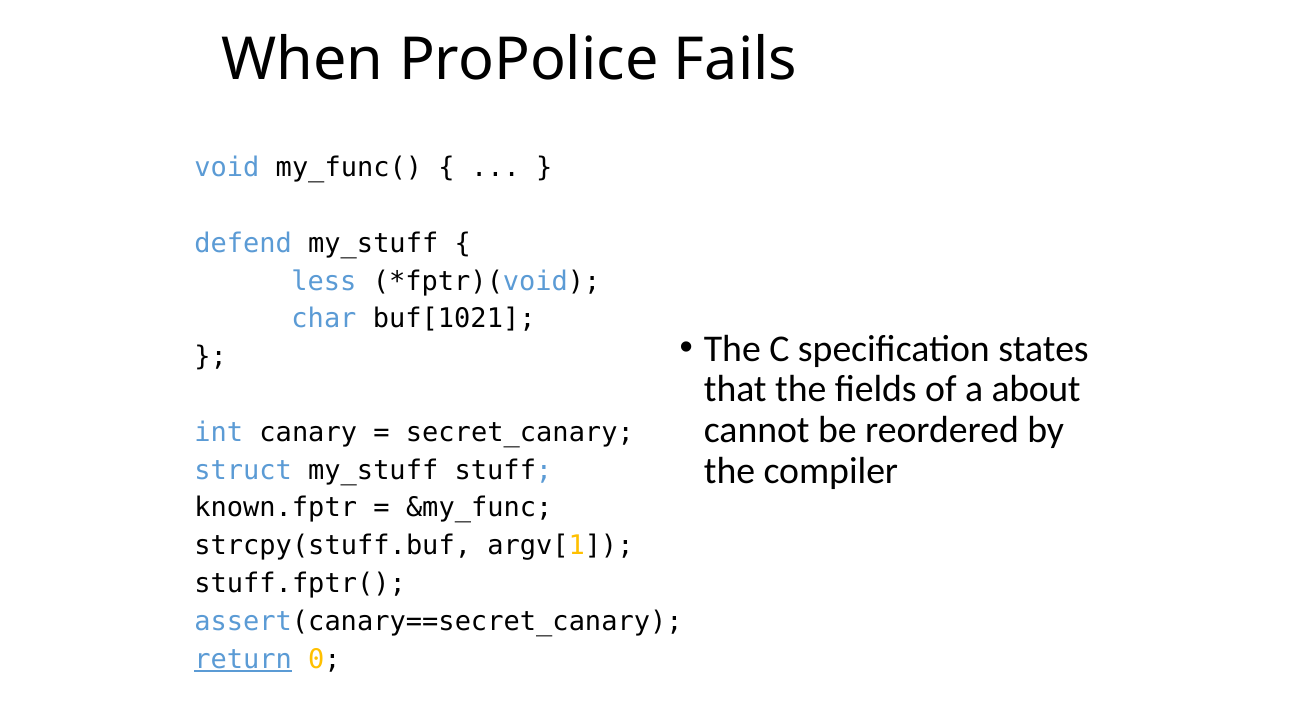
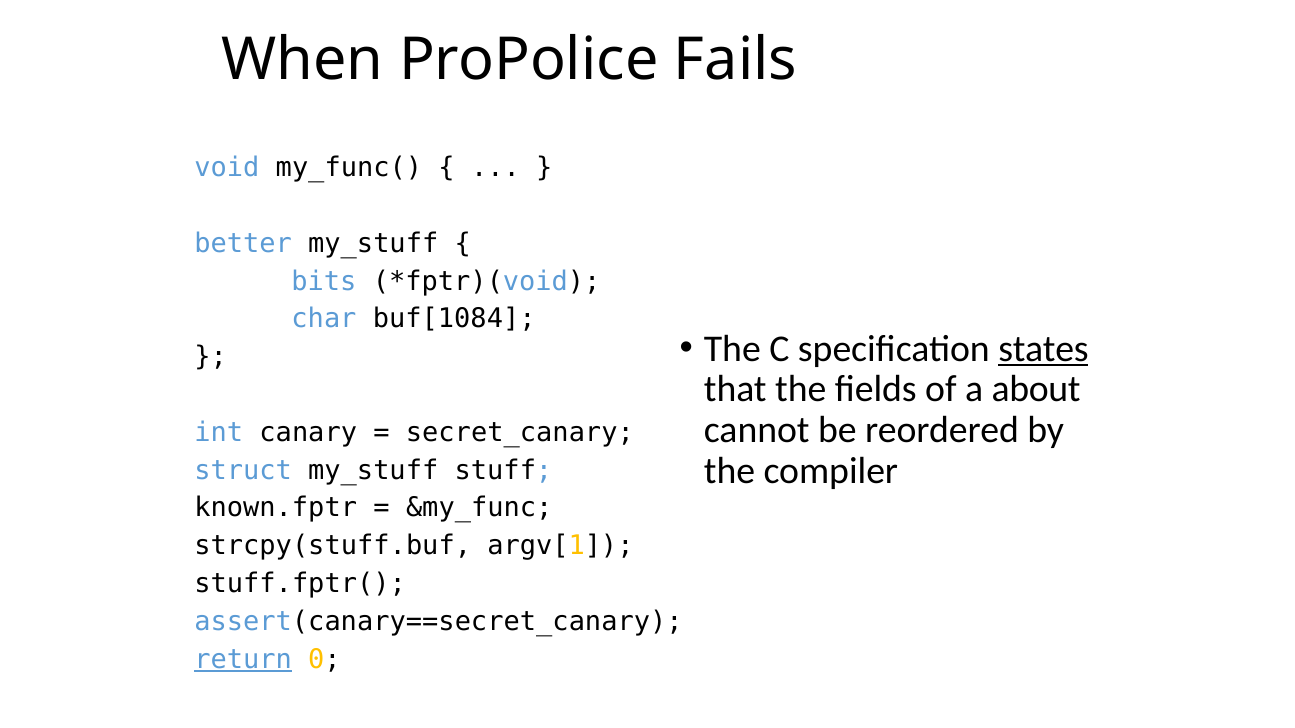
defend: defend -> better
less: less -> bits
buf[1021: buf[1021 -> buf[1084
states underline: none -> present
